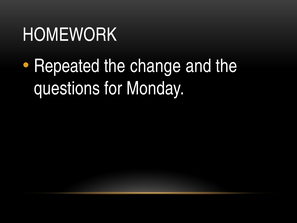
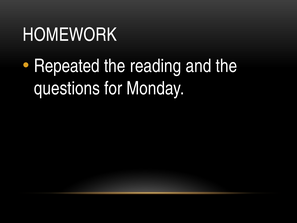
change: change -> reading
